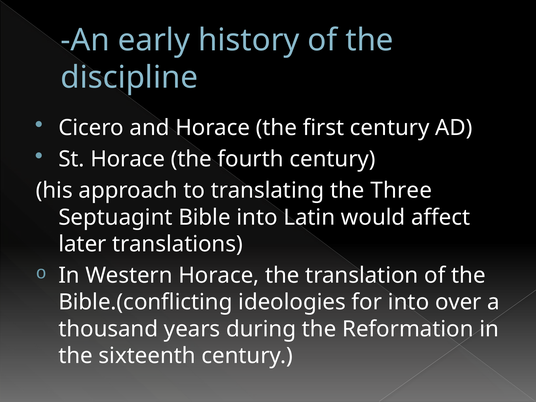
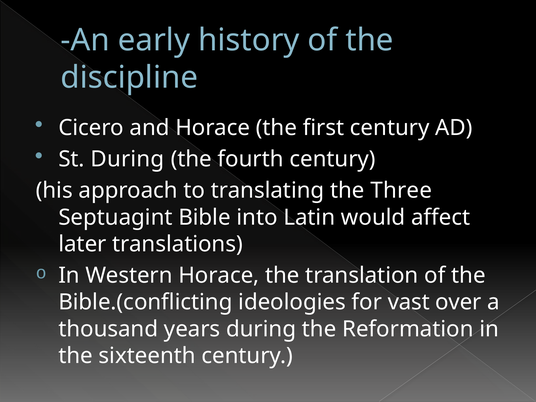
St Horace: Horace -> During
for into: into -> vast
